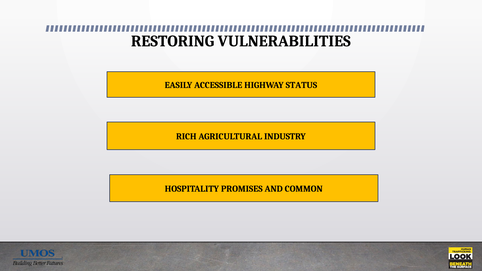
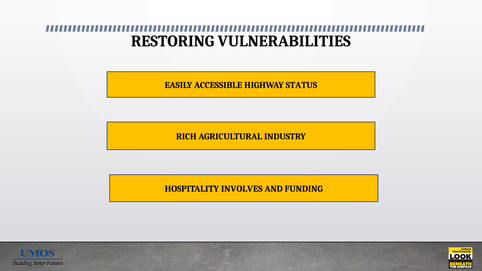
PROMISES: PROMISES -> INVOLVES
COMMON: COMMON -> FUNDING
